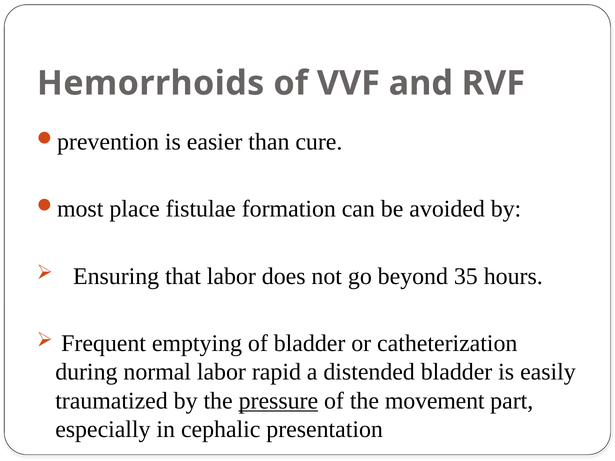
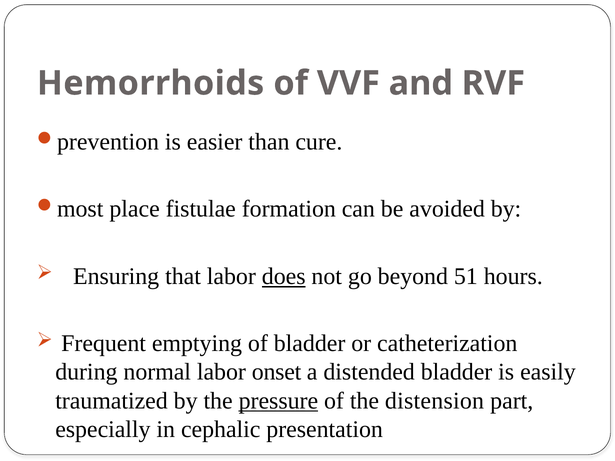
does underline: none -> present
35: 35 -> 51
rapid: rapid -> onset
movement: movement -> distension
